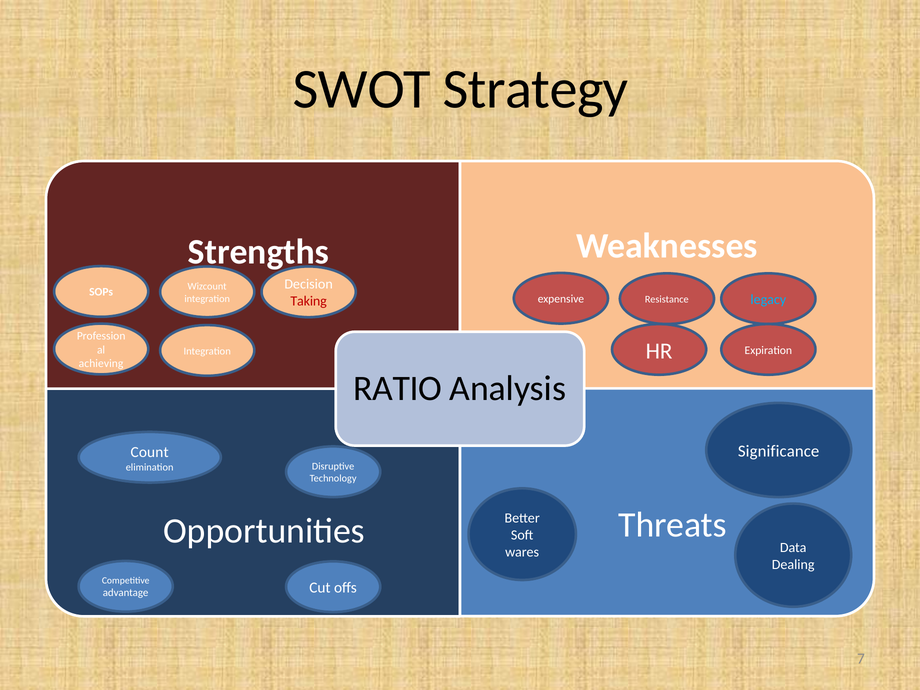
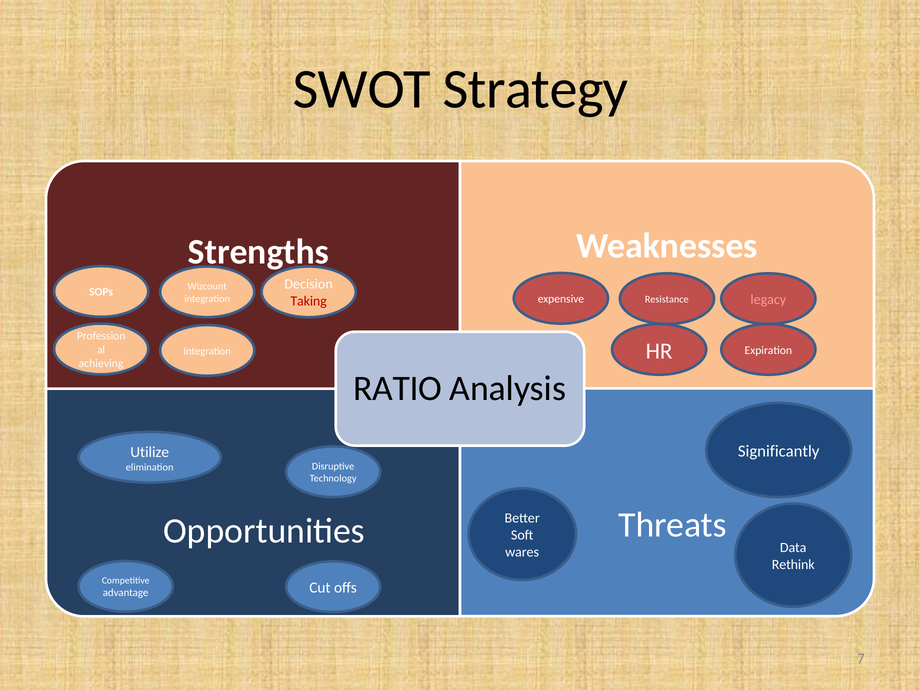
legacy colour: light blue -> pink
Significance: Significance -> Significantly
Count: Count -> Utilize
Dealing: Dealing -> Rethink
